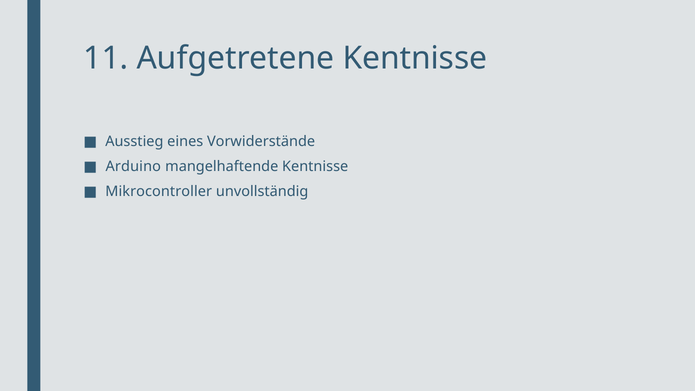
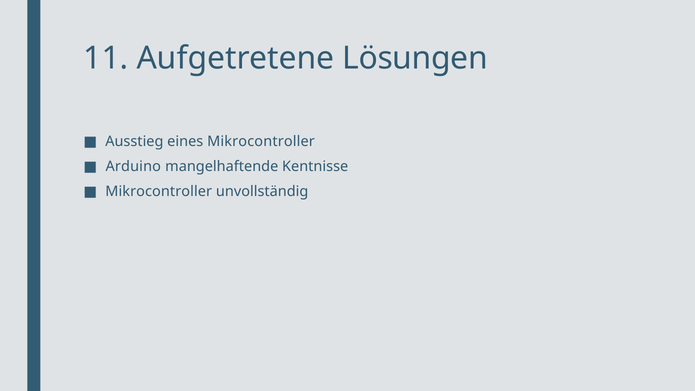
Aufgetretene Kentnisse: Kentnisse -> Lösungen
eines Vorwiderstände: Vorwiderstände -> Mikrocontroller
